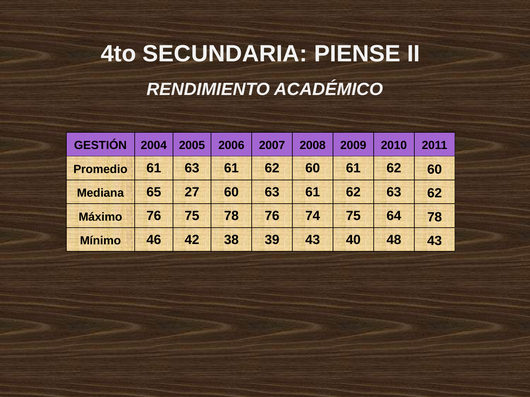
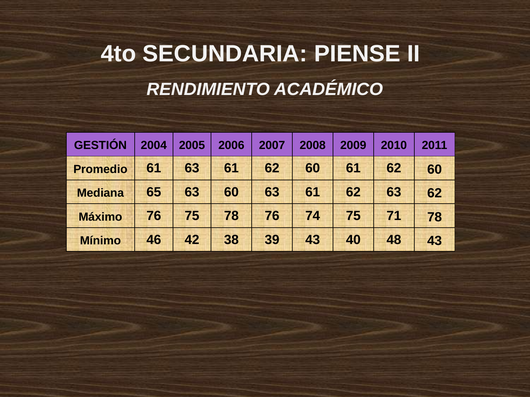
65 27: 27 -> 63
64: 64 -> 71
